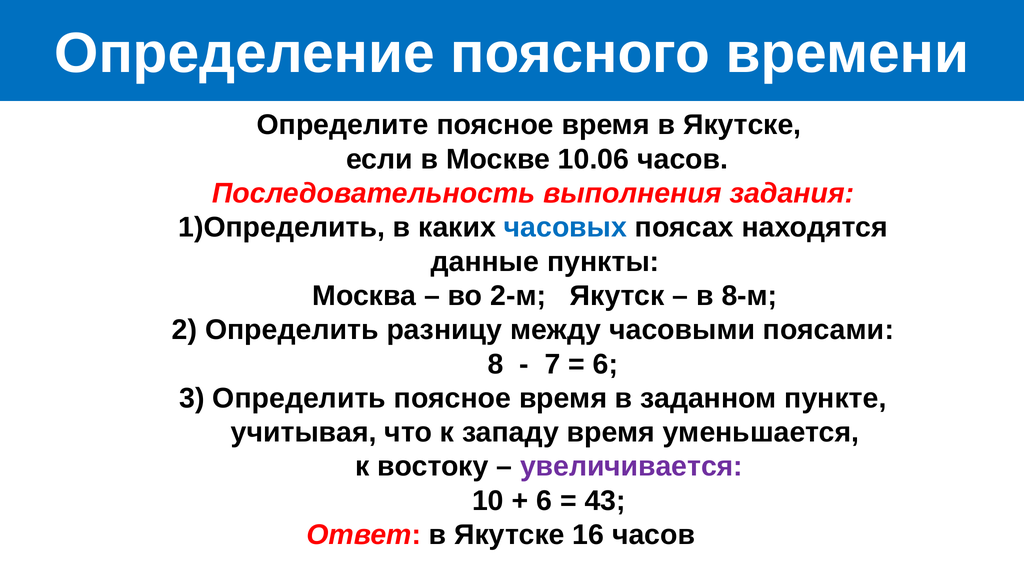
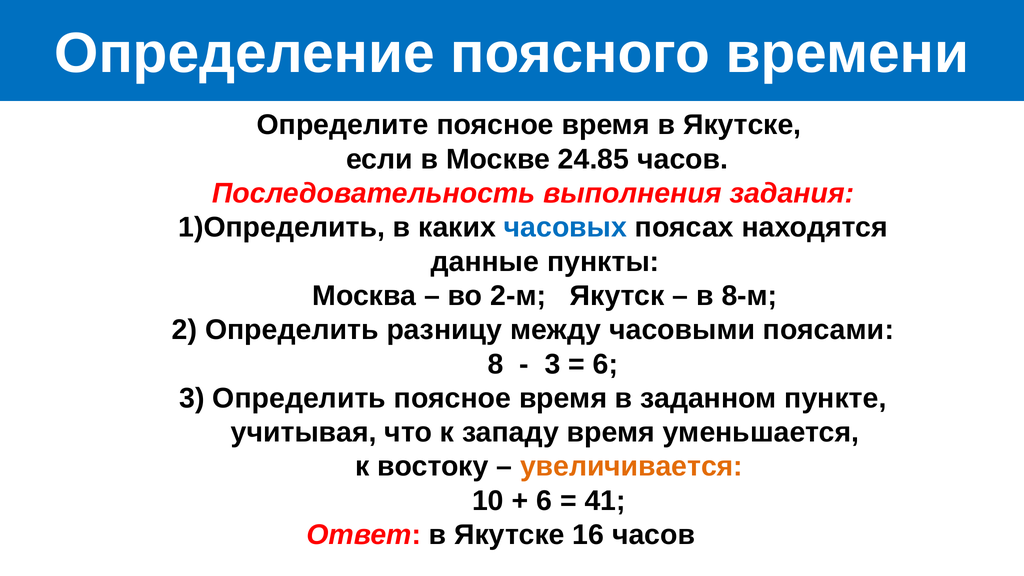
10.06: 10.06 -> 24.85
7 at (553, 364): 7 -> 3
увеличивается colour: purple -> orange
43: 43 -> 41
